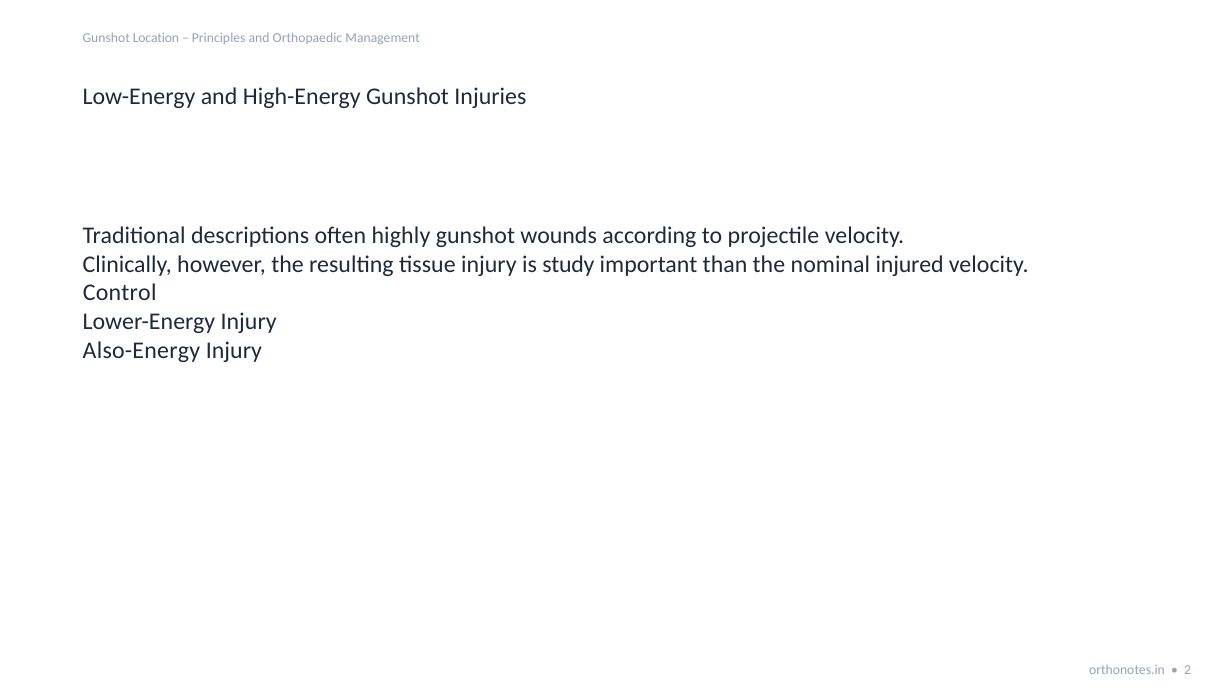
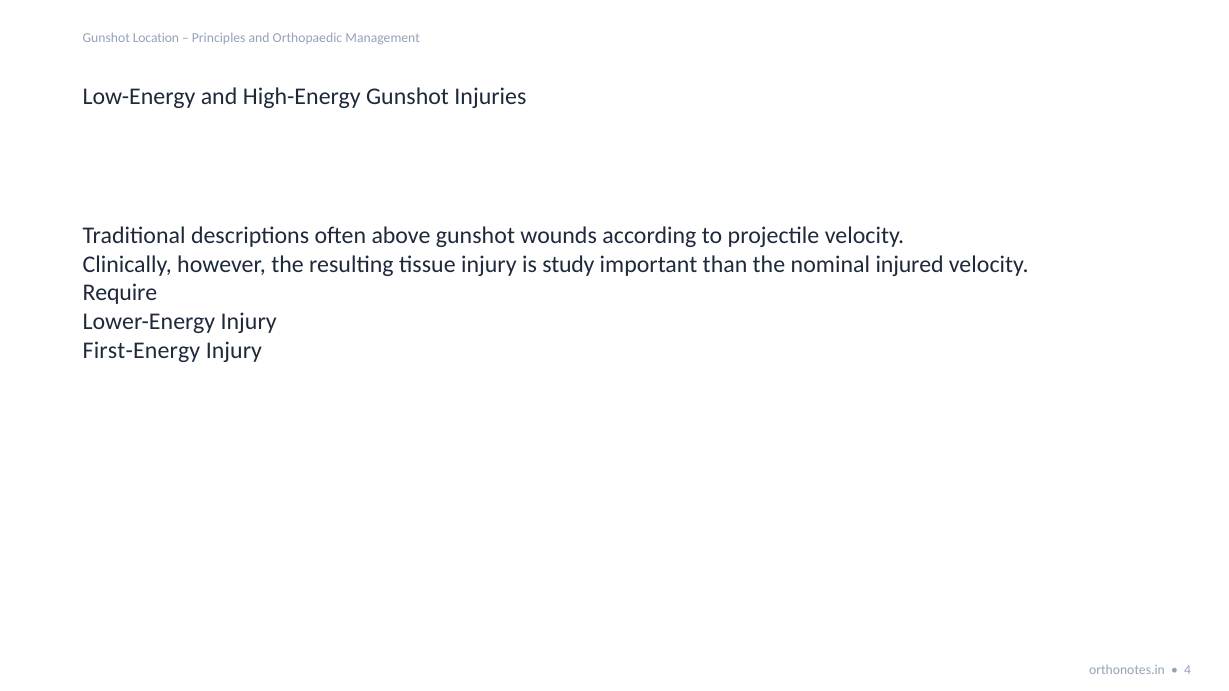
highly: highly -> above
Control: Control -> Require
Also-Energy: Also-Energy -> First-Energy
2: 2 -> 4
